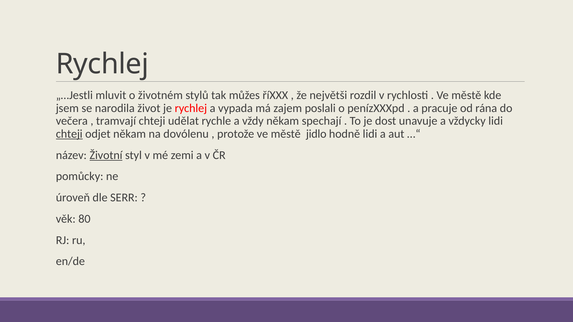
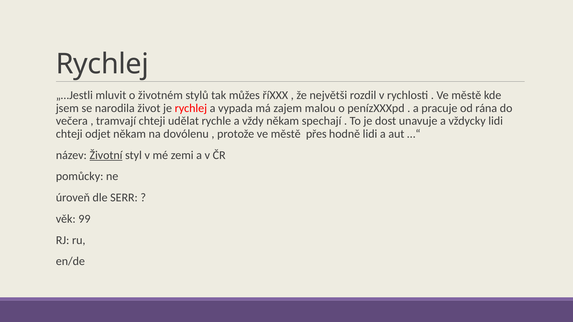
poslali: poslali -> malou
chteji at (69, 134) underline: present -> none
jidlo: jidlo -> přes
80: 80 -> 99
